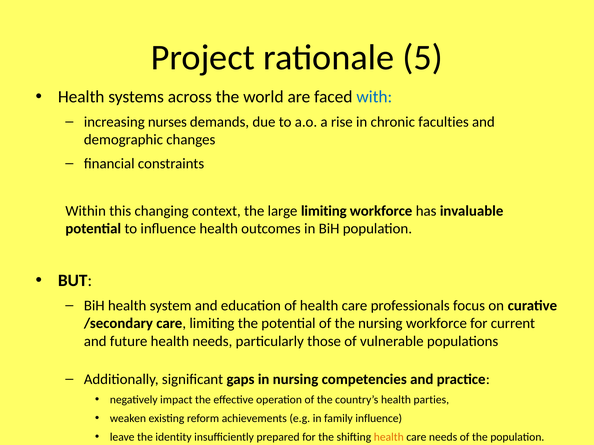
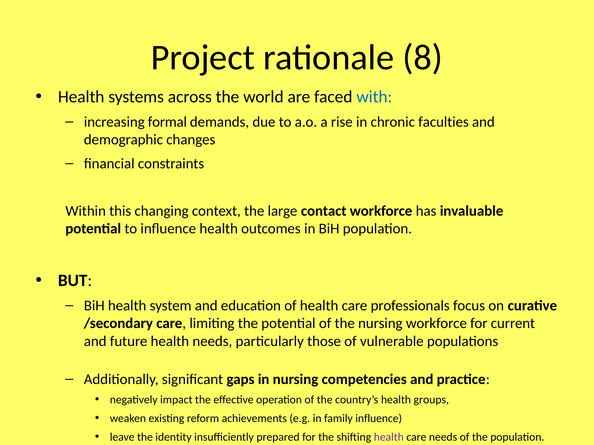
5: 5 -> 8
nurses: nurses -> formal
large limiting: limiting -> contact
parties: parties -> groups
health at (389, 438) colour: orange -> purple
